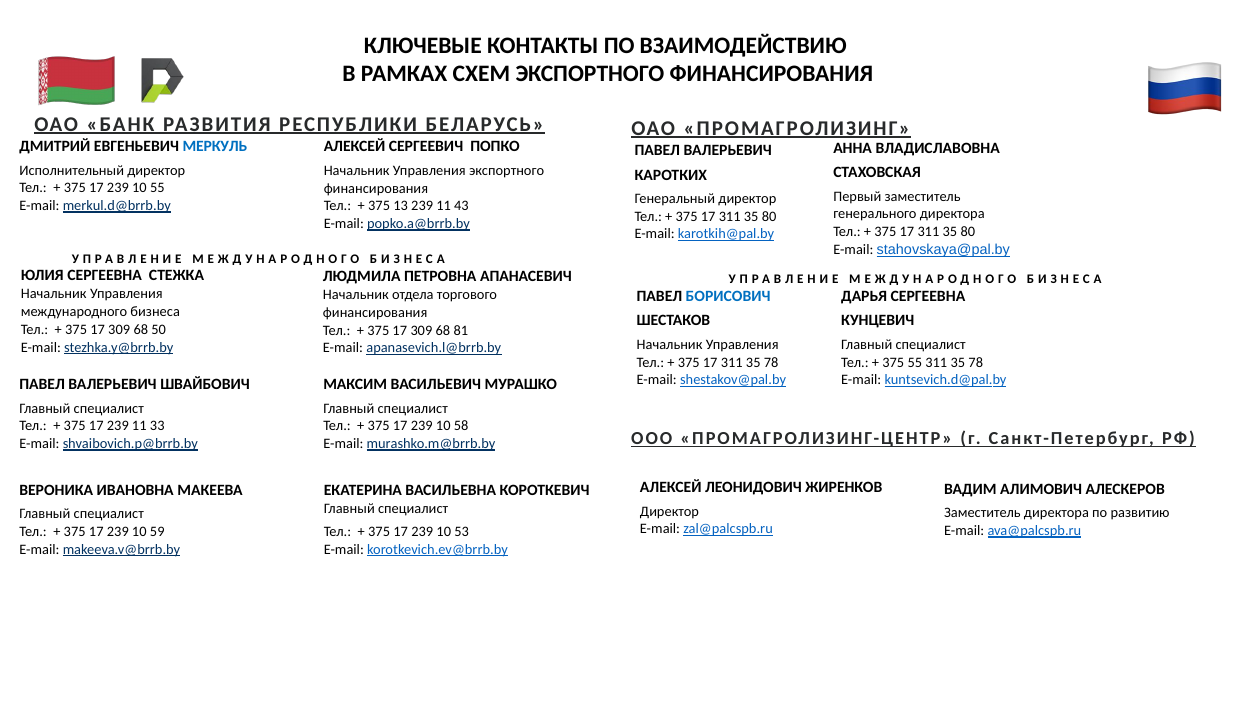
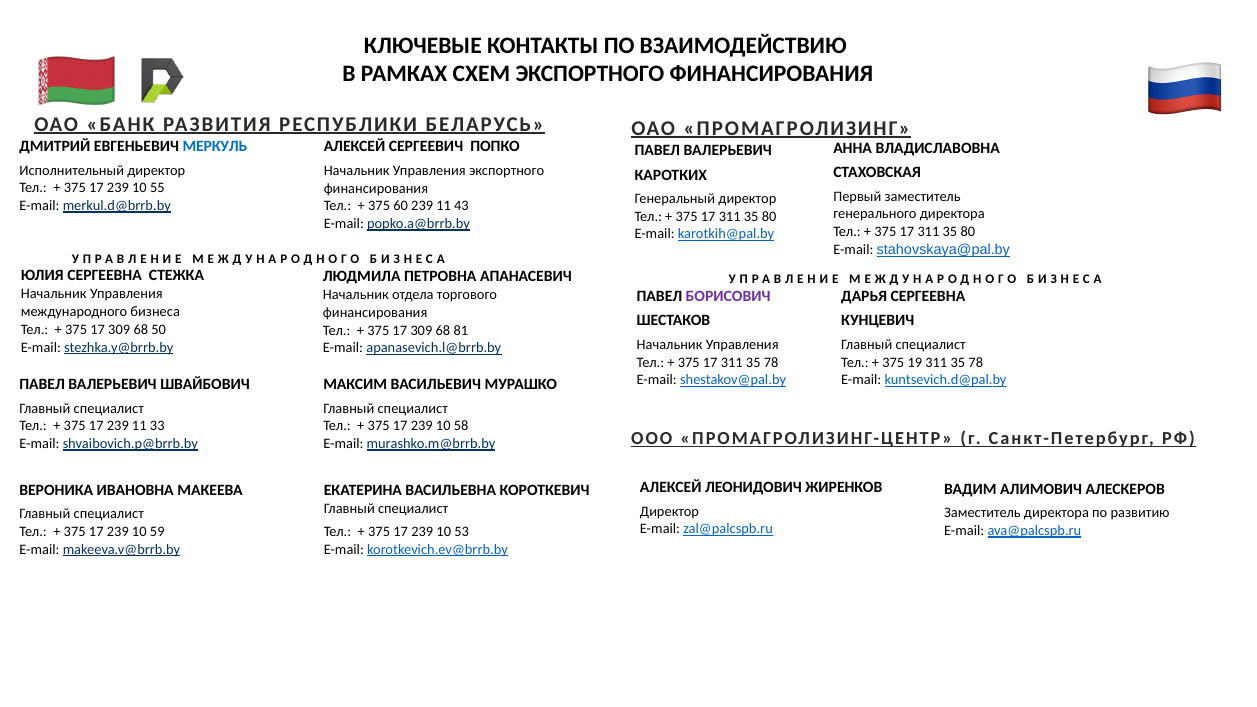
13: 13 -> 60
БОРИСОВИЧ colour: blue -> purple
375 55: 55 -> 19
